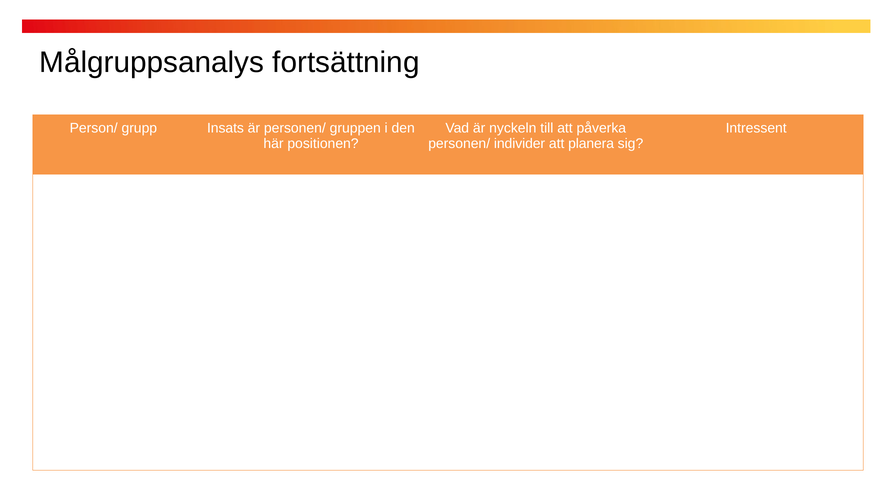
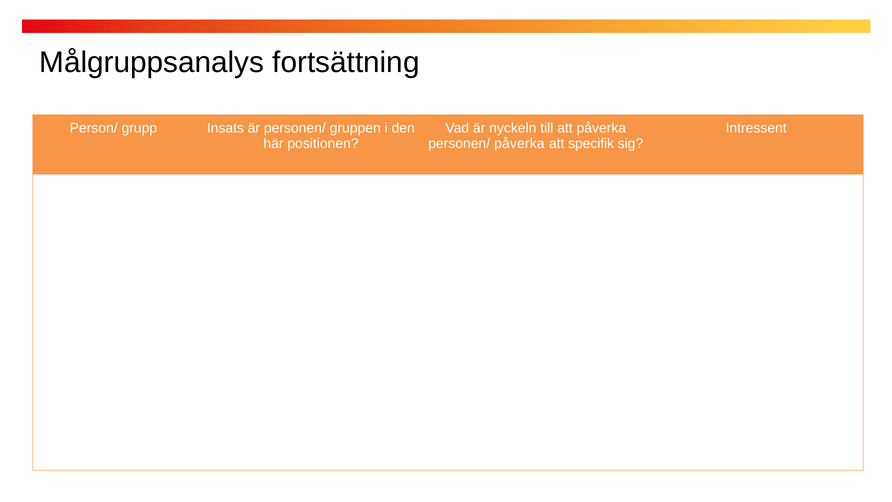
personen/ individer: individer -> påverka
planera: planera -> specifik
